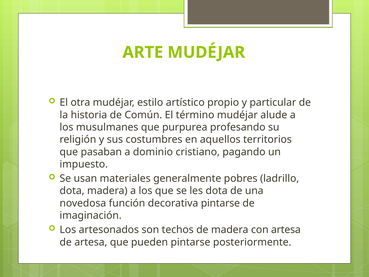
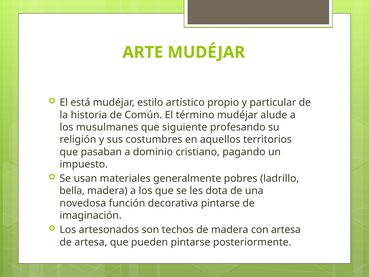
otra: otra -> está
purpurea: purpurea -> siguiente
dota at (72, 191): dota -> bella
